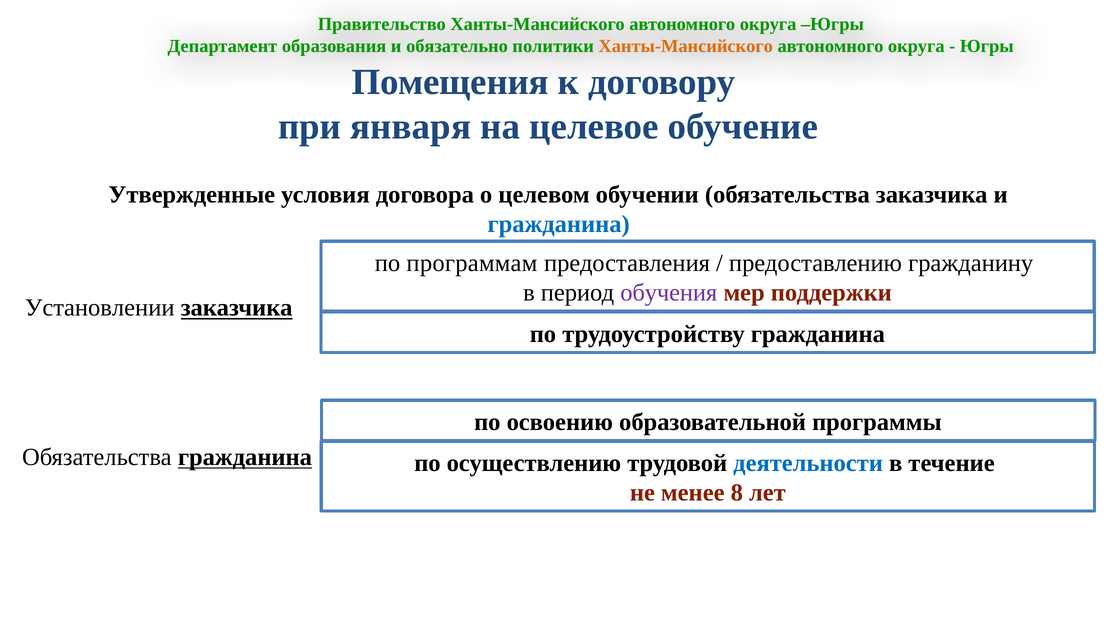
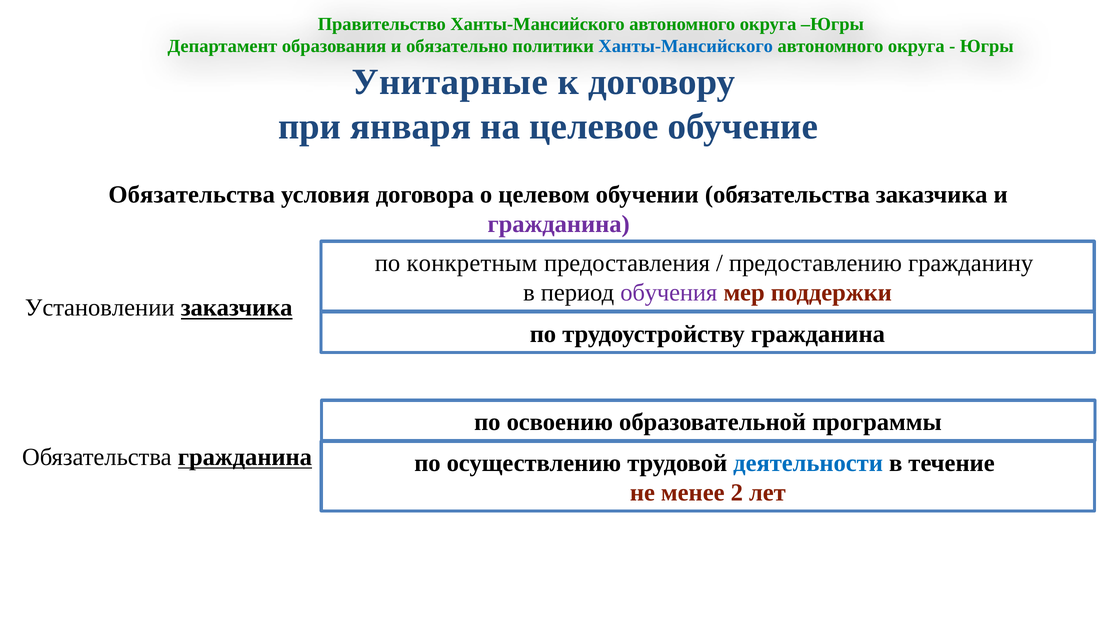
Ханты-Мансийского at (686, 46) colour: orange -> blue
Помещения: Помещения -> Унитарные
Утвержденные at (192, 195): Утвержденные -> Обязательства
гражданина at (559, 224) colour: blue -> purple
программам: программам -> конкретным
8: 8 -> 2
